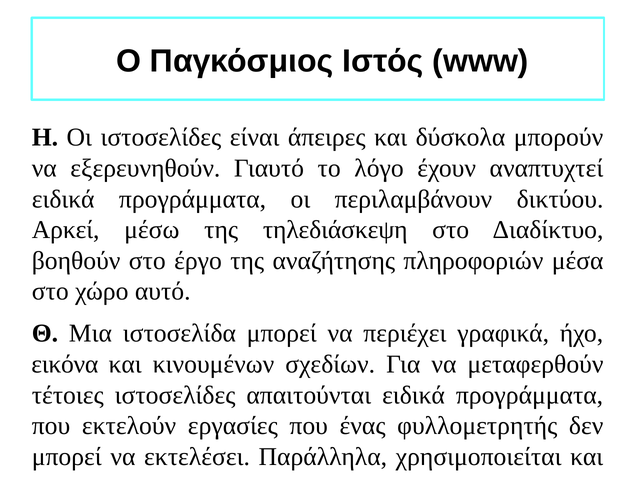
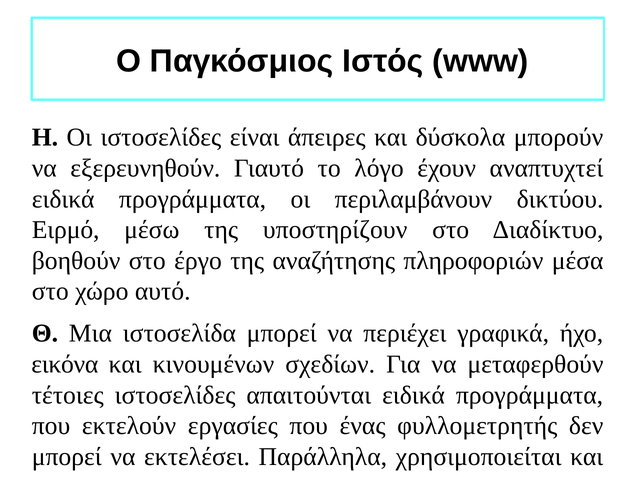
Αρκεί: Αρκεί -> Ειρμό
τηλεδιάσκεψη: τηλεδιάσκεψη -> υποστηρίζουν
